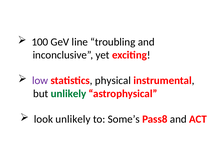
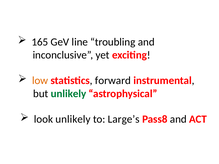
100: 100 -> 165
low colour: purple -> orange
physical: physical -> forward
Some’s: Some’s -> Large’s
